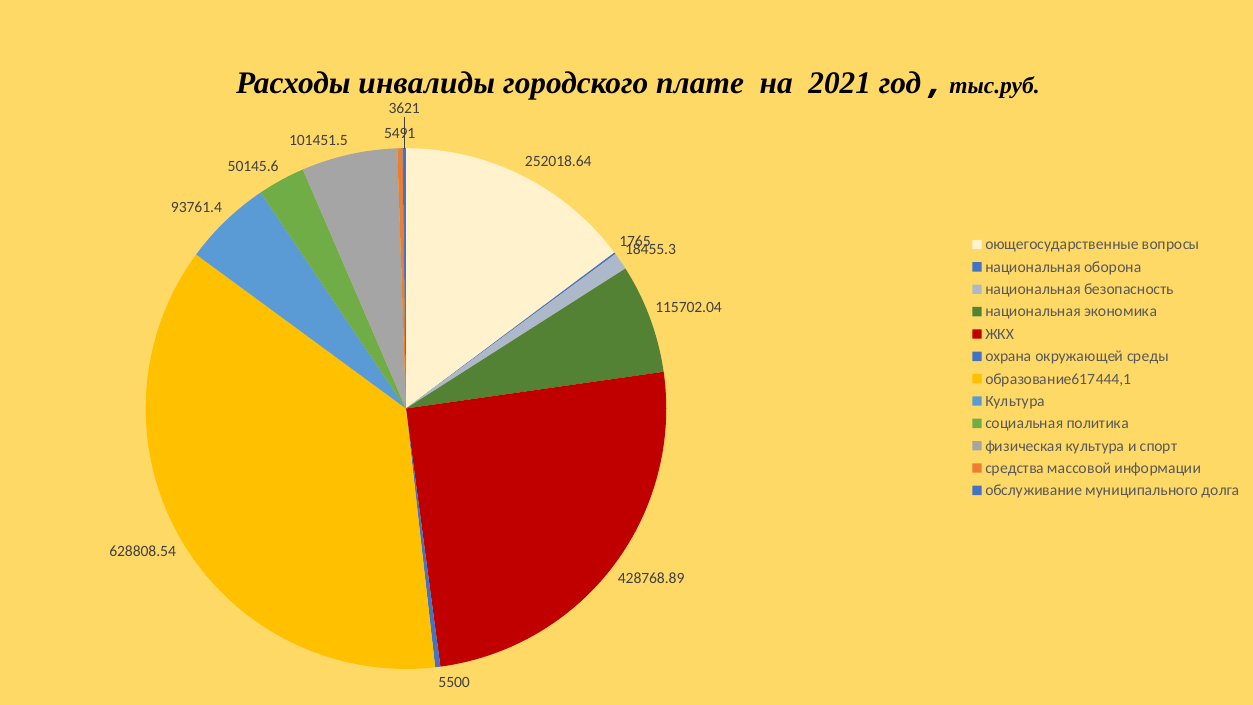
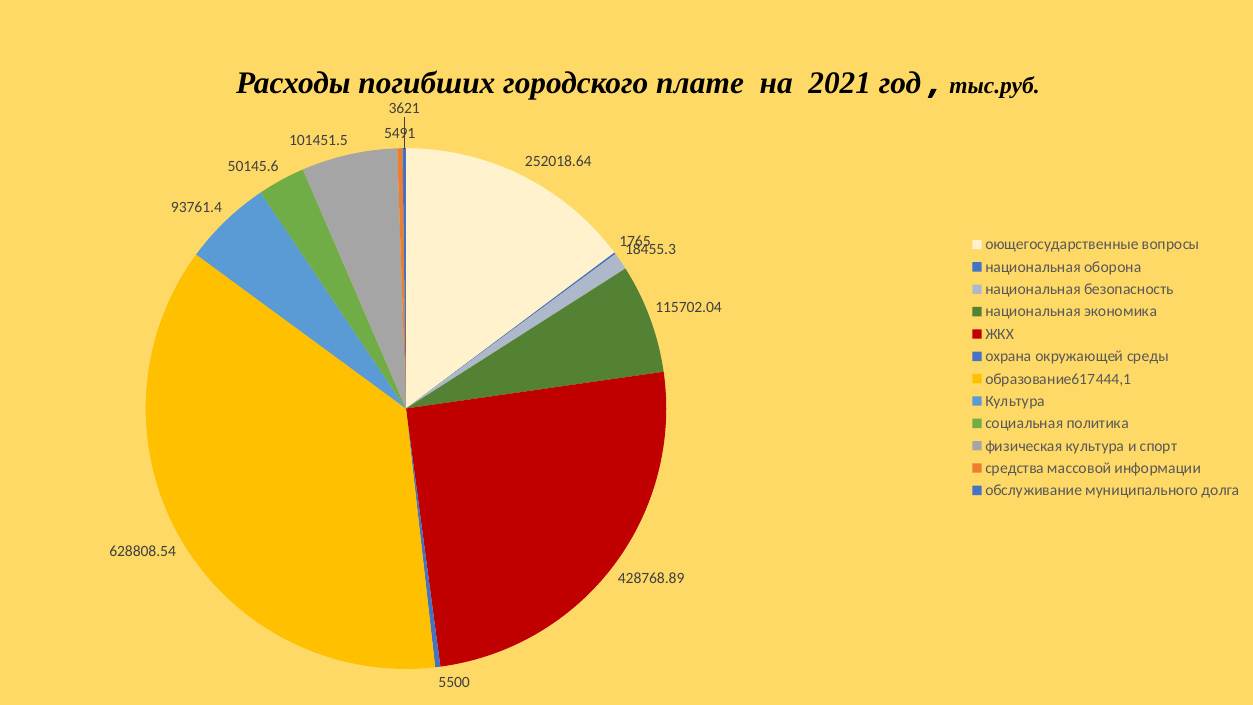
инвалиды: инвалиды -> погибших
